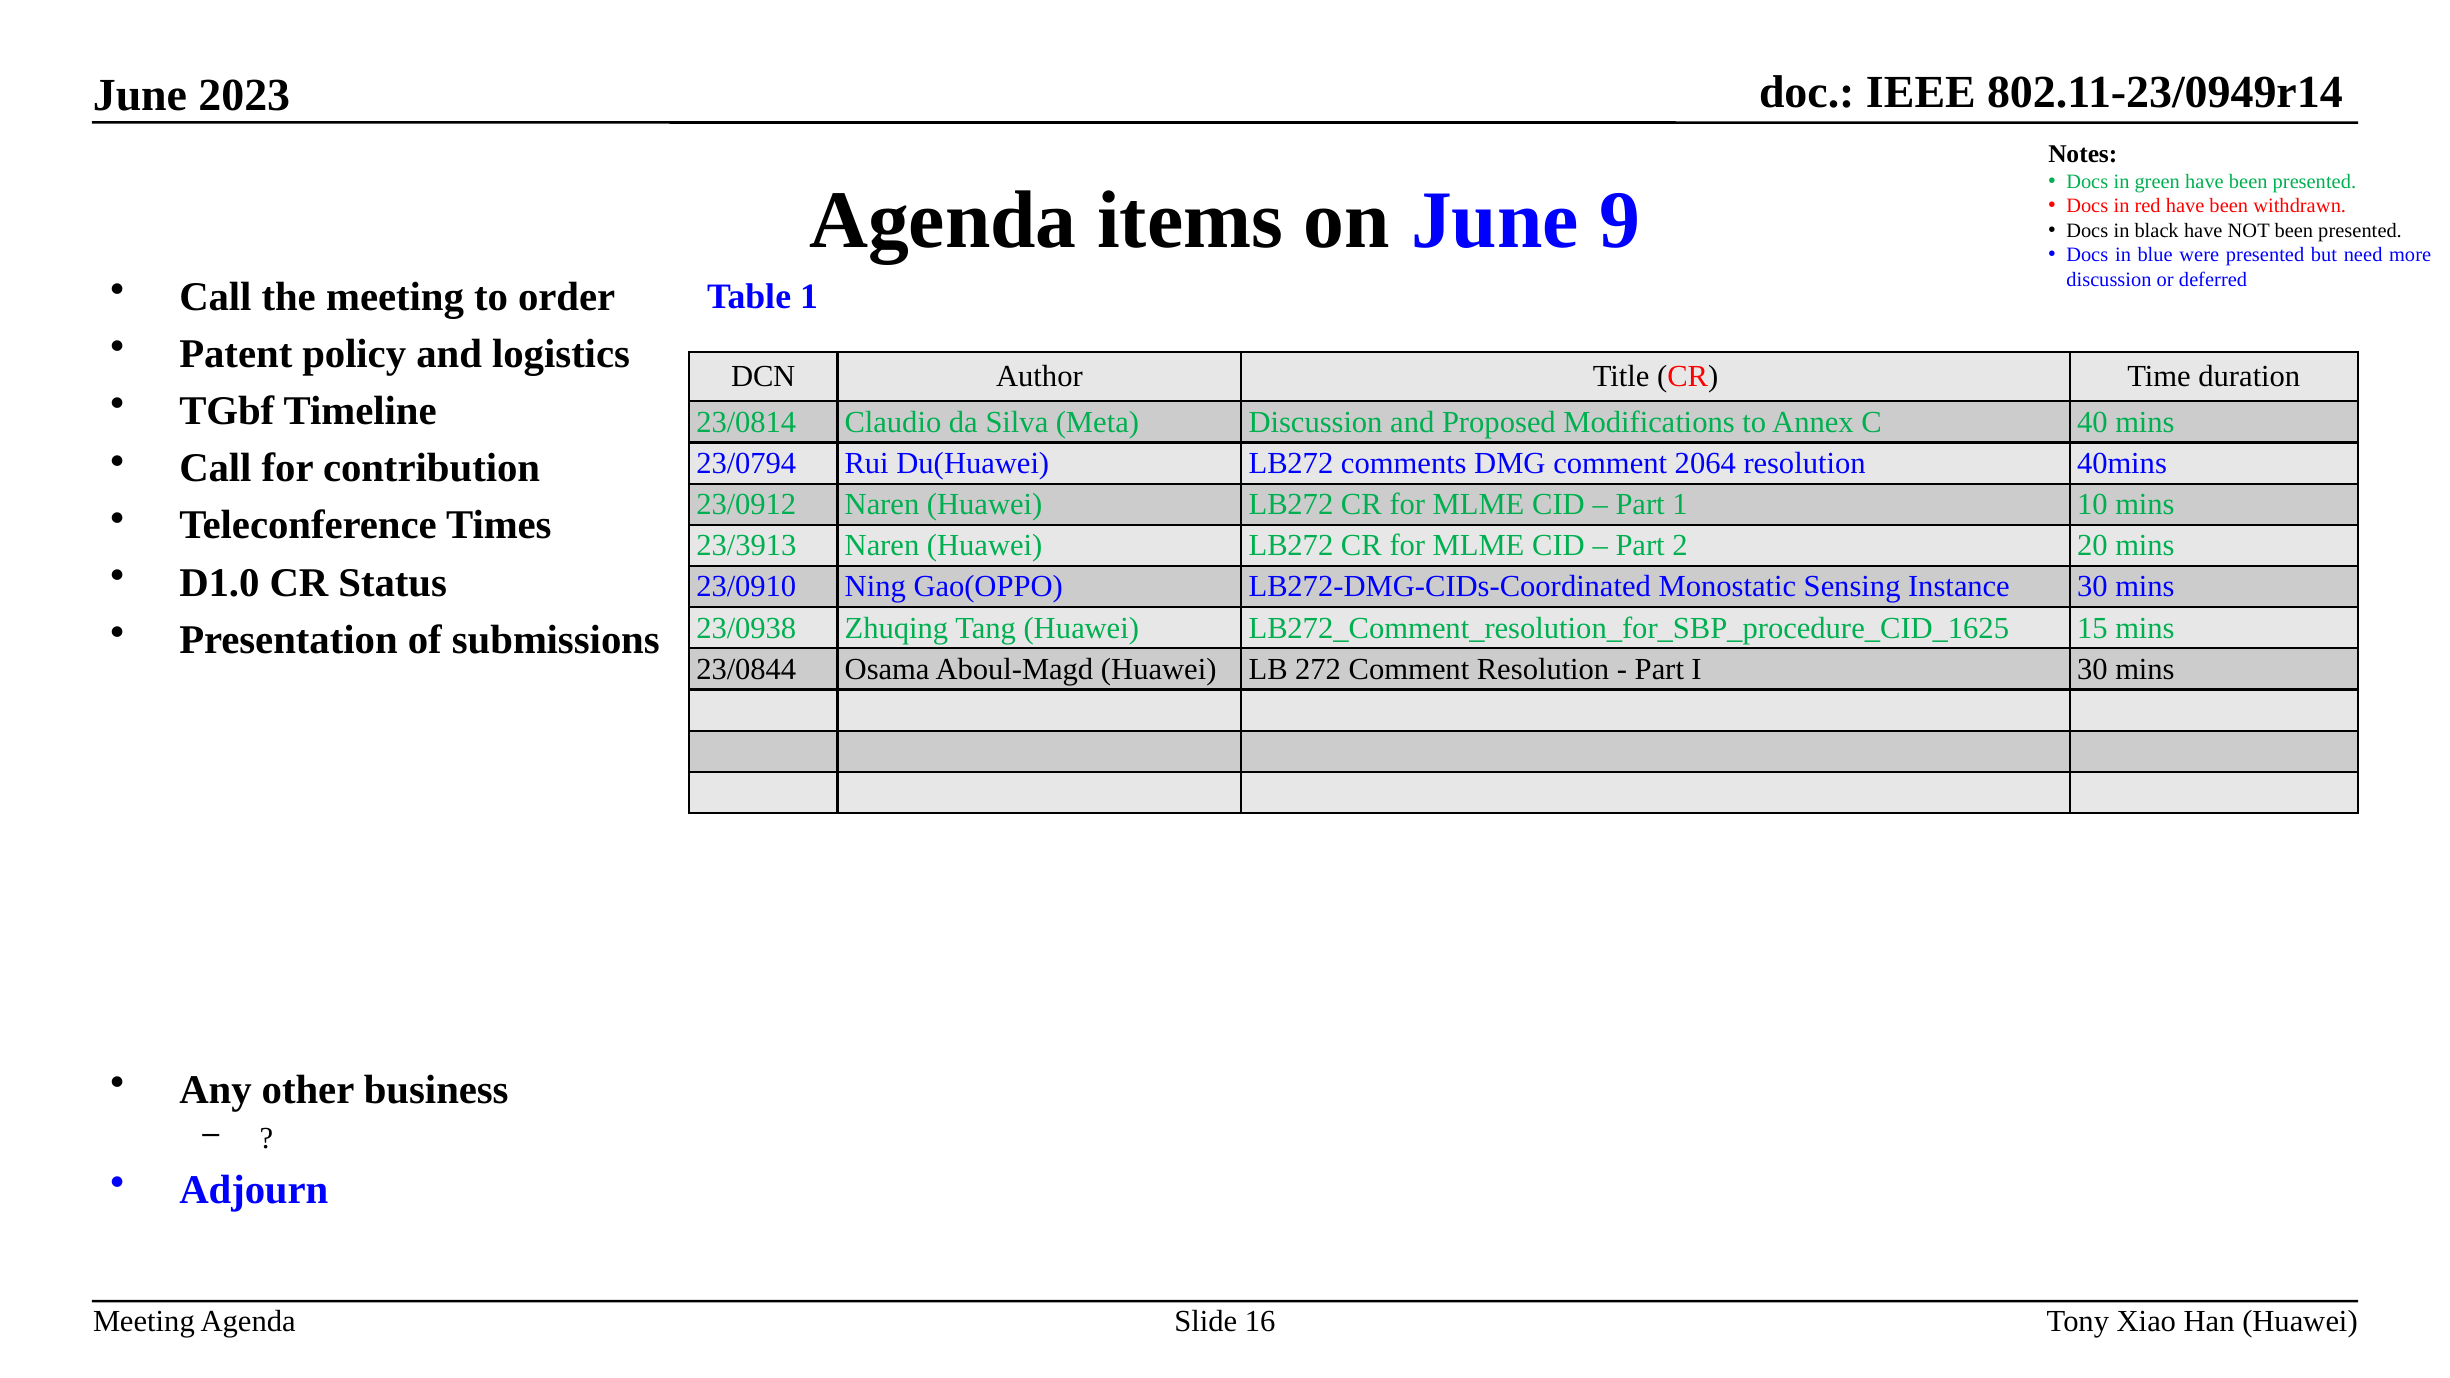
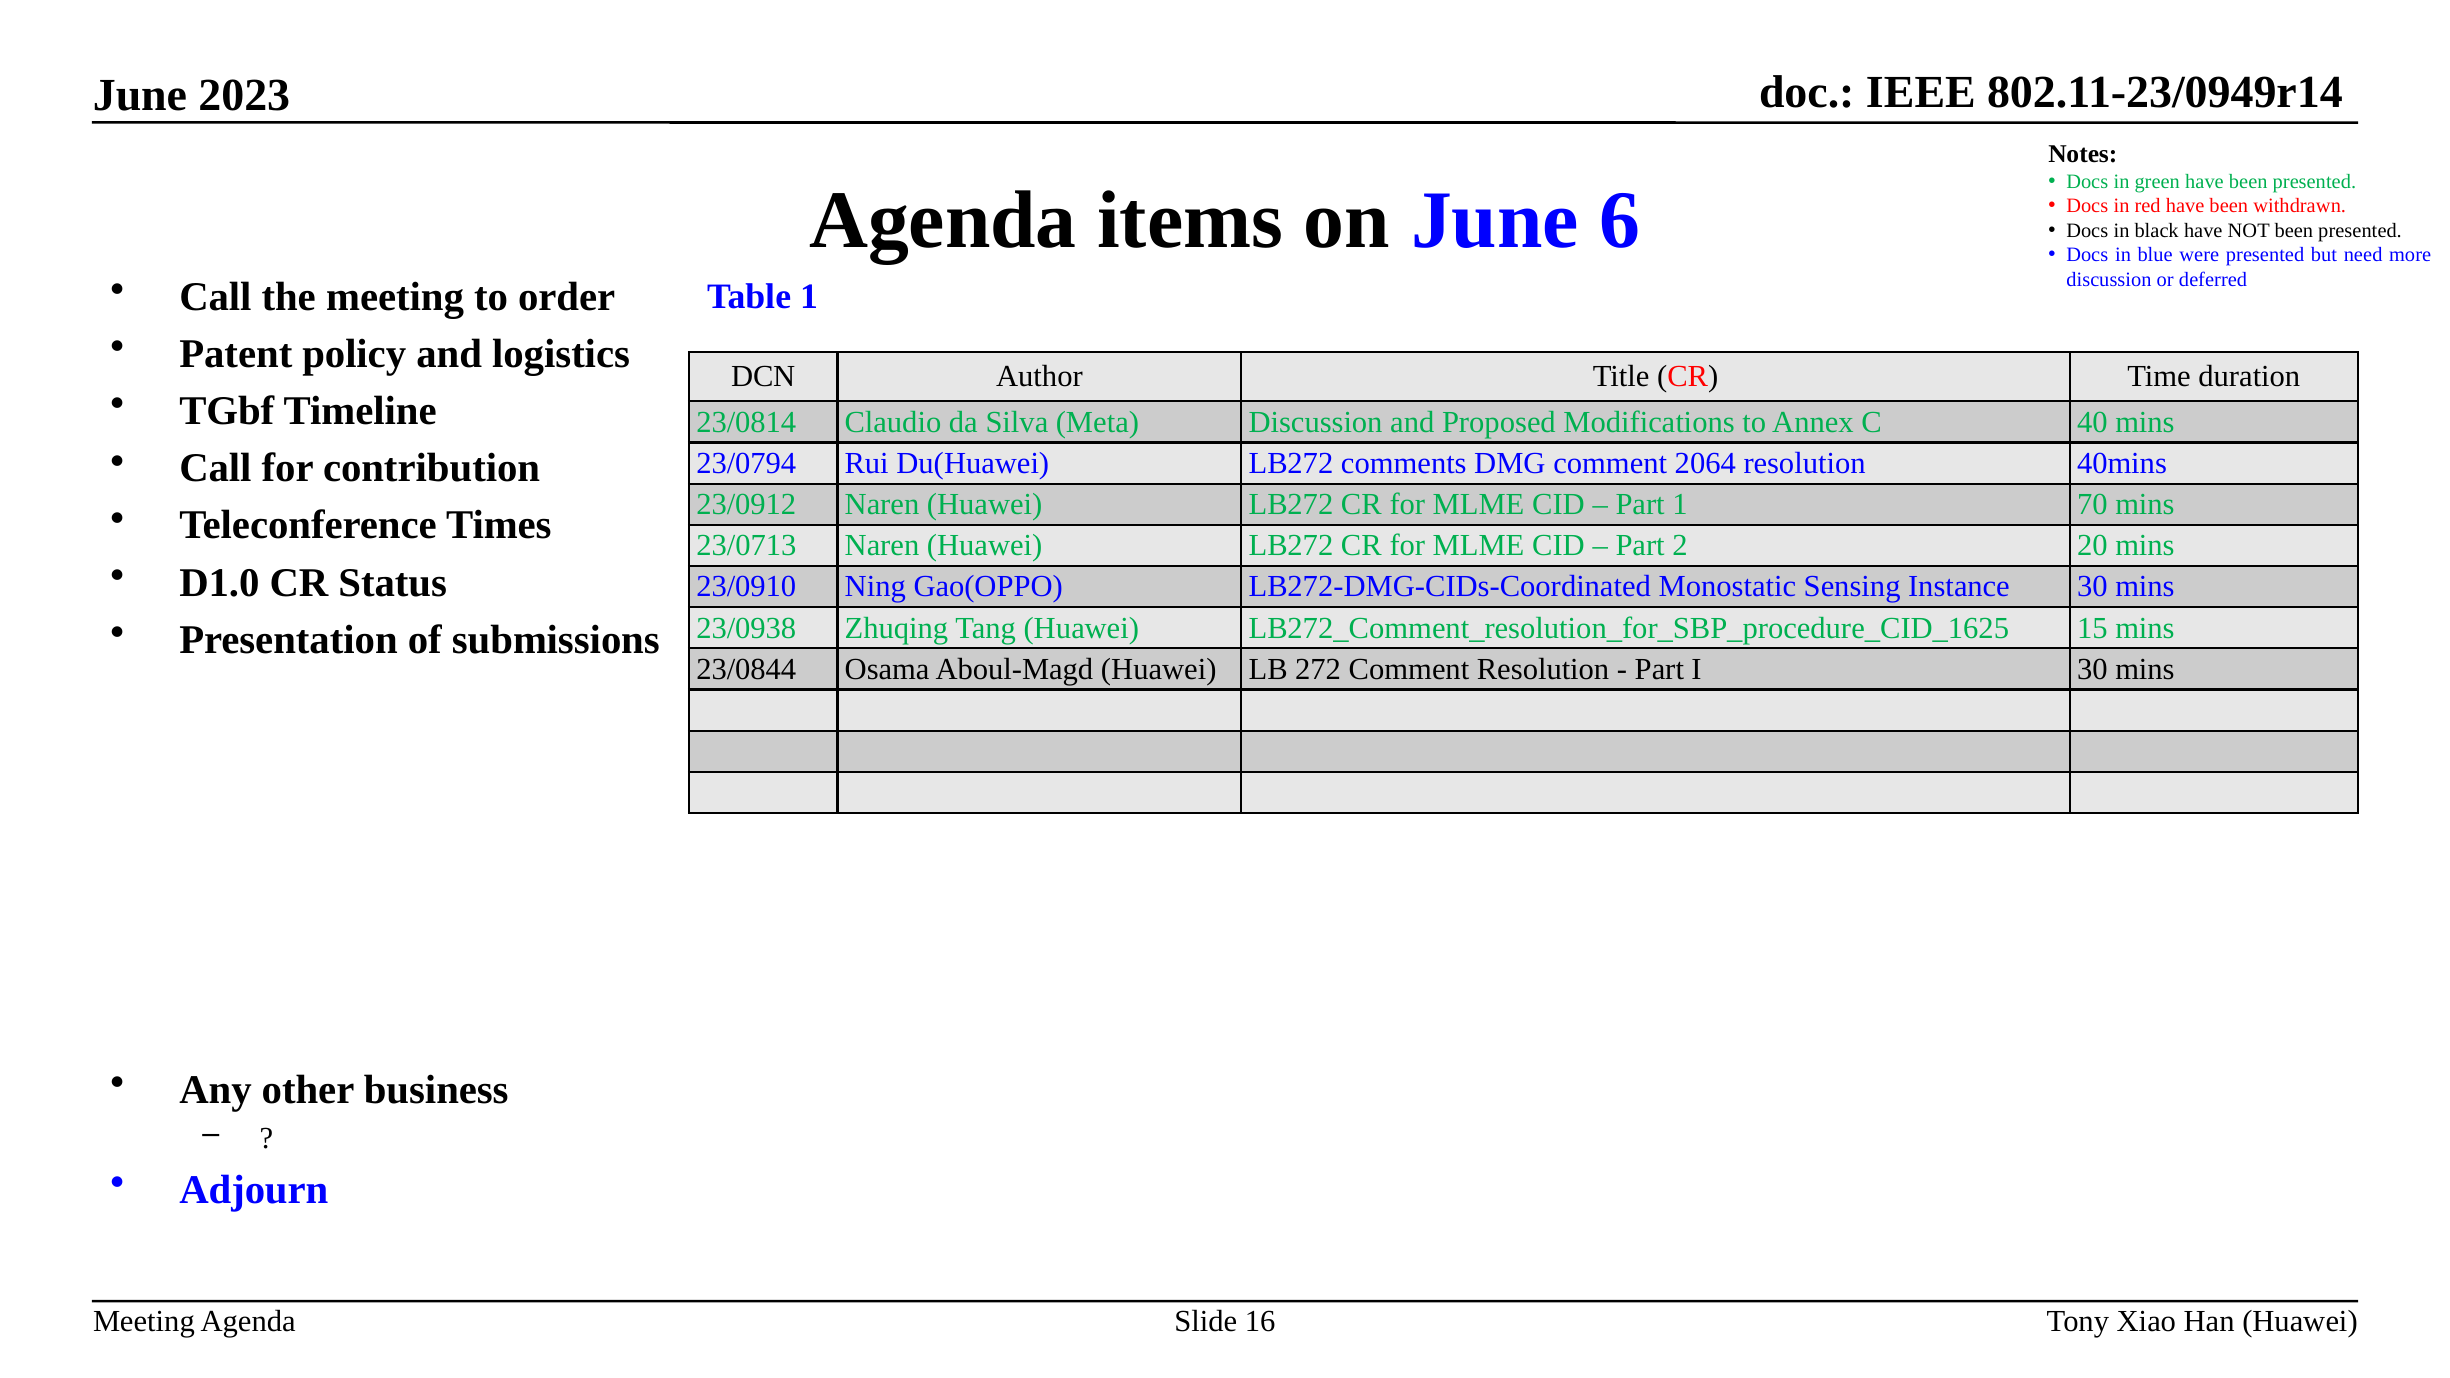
9: 9 -> 6
10: 10 -> 70
23/3913: 23/3913 -> 23/0713
